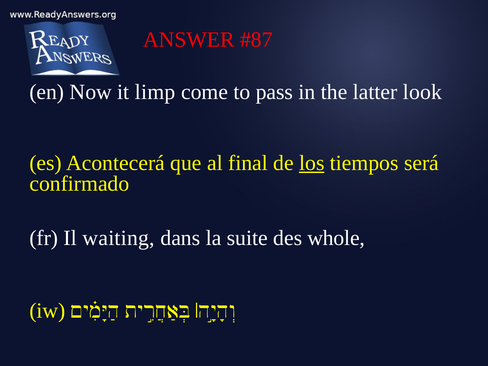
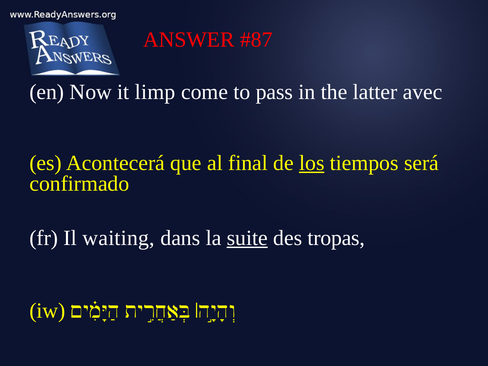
look: look -> avec
suite underline: none -> present
whole: whole -> tropas
